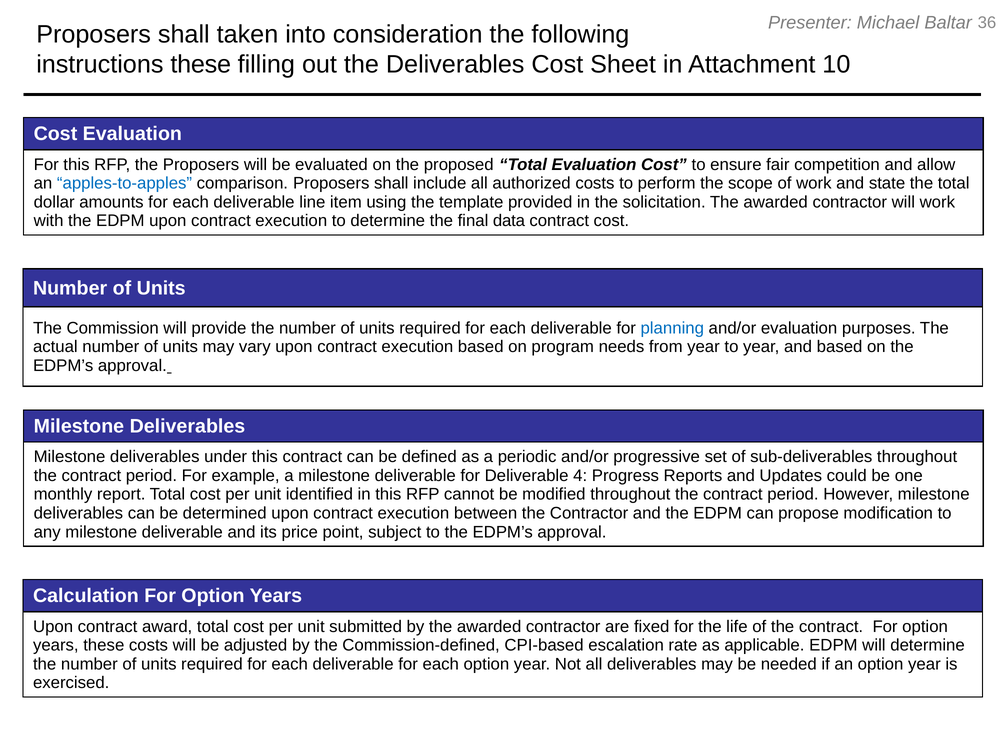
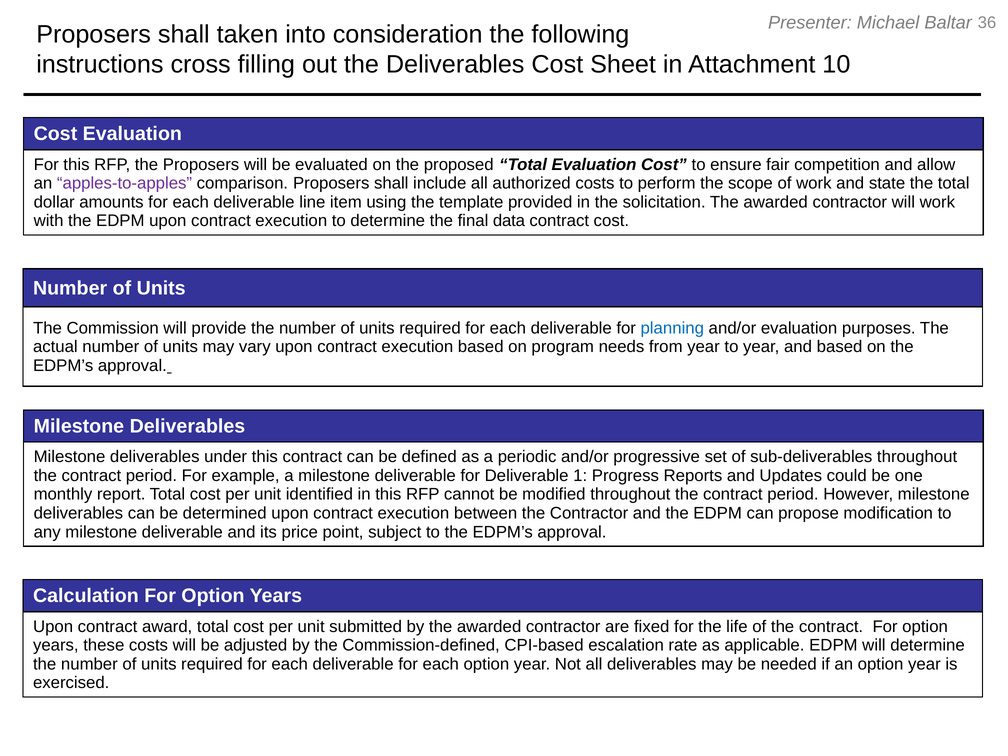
instructions these: these -> cross
apples-to-apples colour: blue -> purple
4: 4 -> 1
